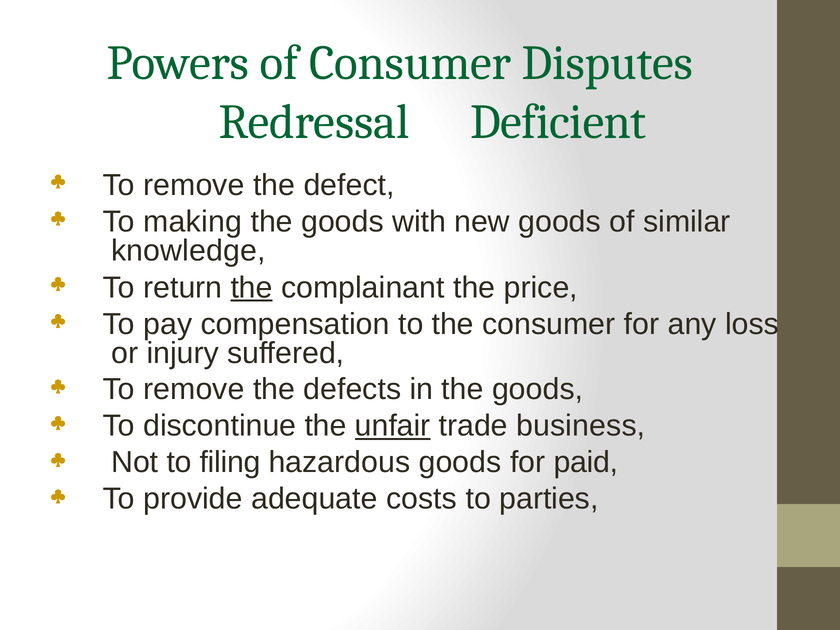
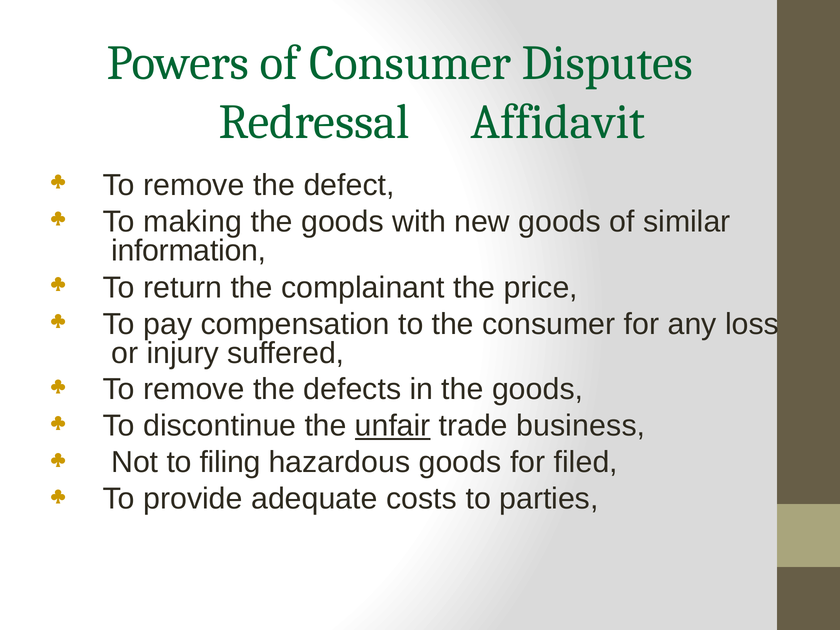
Deficient: Deficient -> Affidavit
knowledge: knowledge -> information
the at (252, 288) underline: present -> none
paid: paid -> filed
